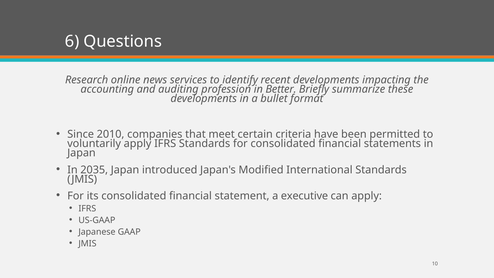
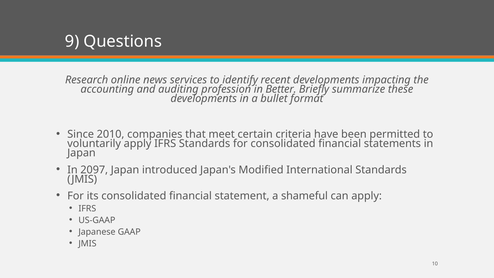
6: 6 -> 9
2035: 2035 -> 2097
executive: executive -> shameful
